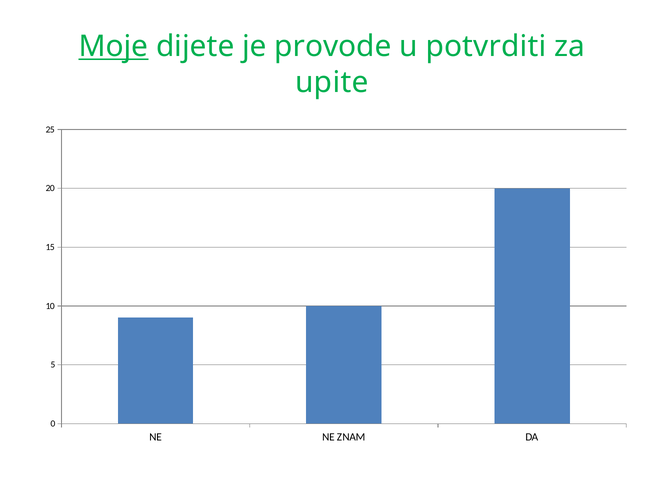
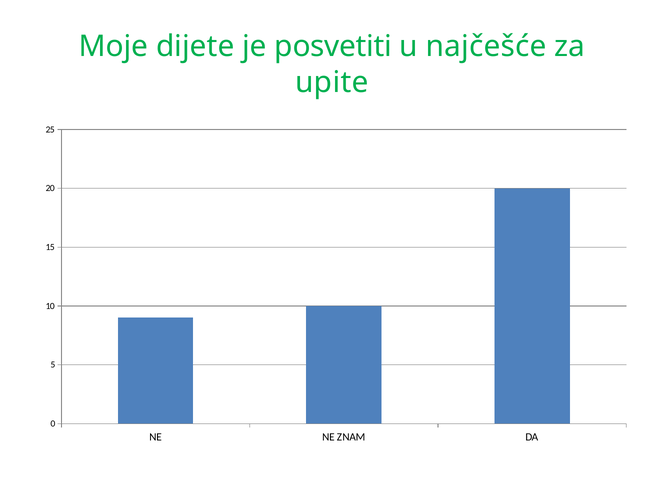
Moje underline: present -> none
provode: provode -> posvetiti
potvrditi: potvrditi -> najčešće
